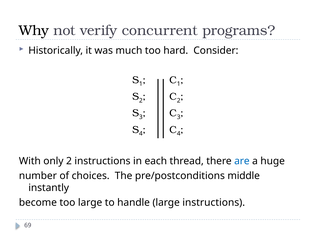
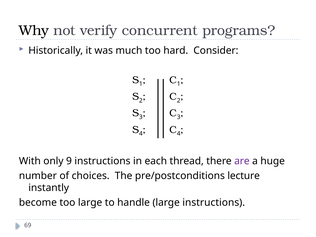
only 2: 2 -> 9
are colour: blue -> purple
middle: middle -> lecture
